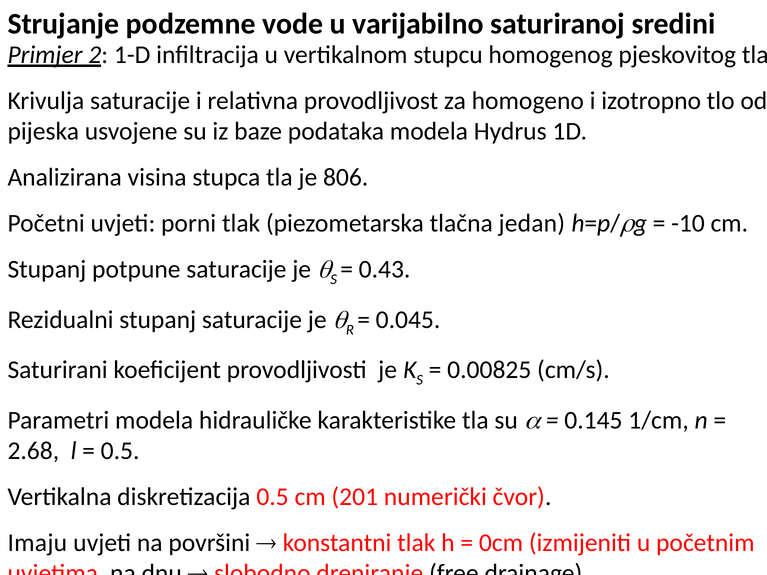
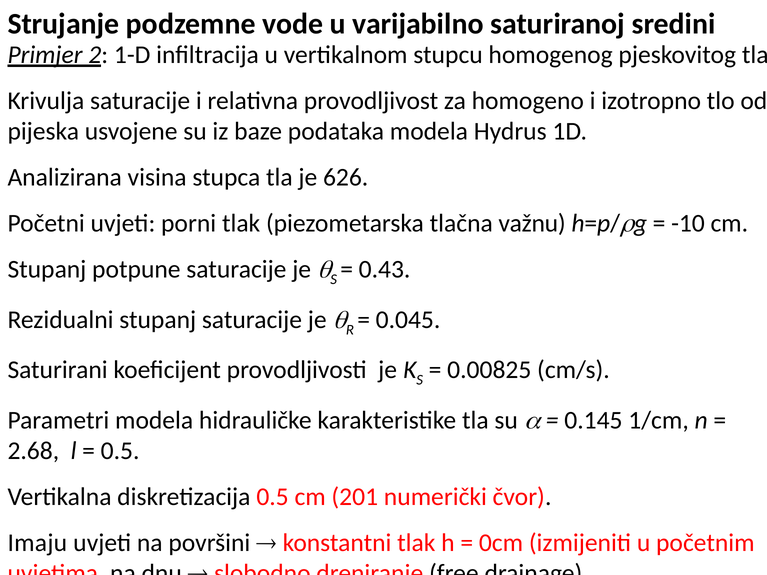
806: 806 -> 626
jedan: jedan -> važnu
